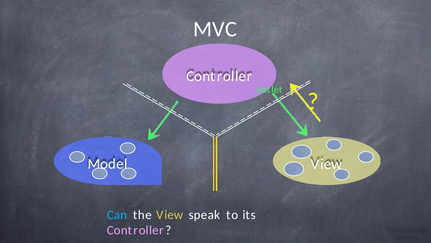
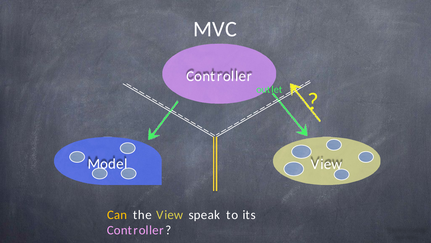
Can colour: light blue -> yellow
